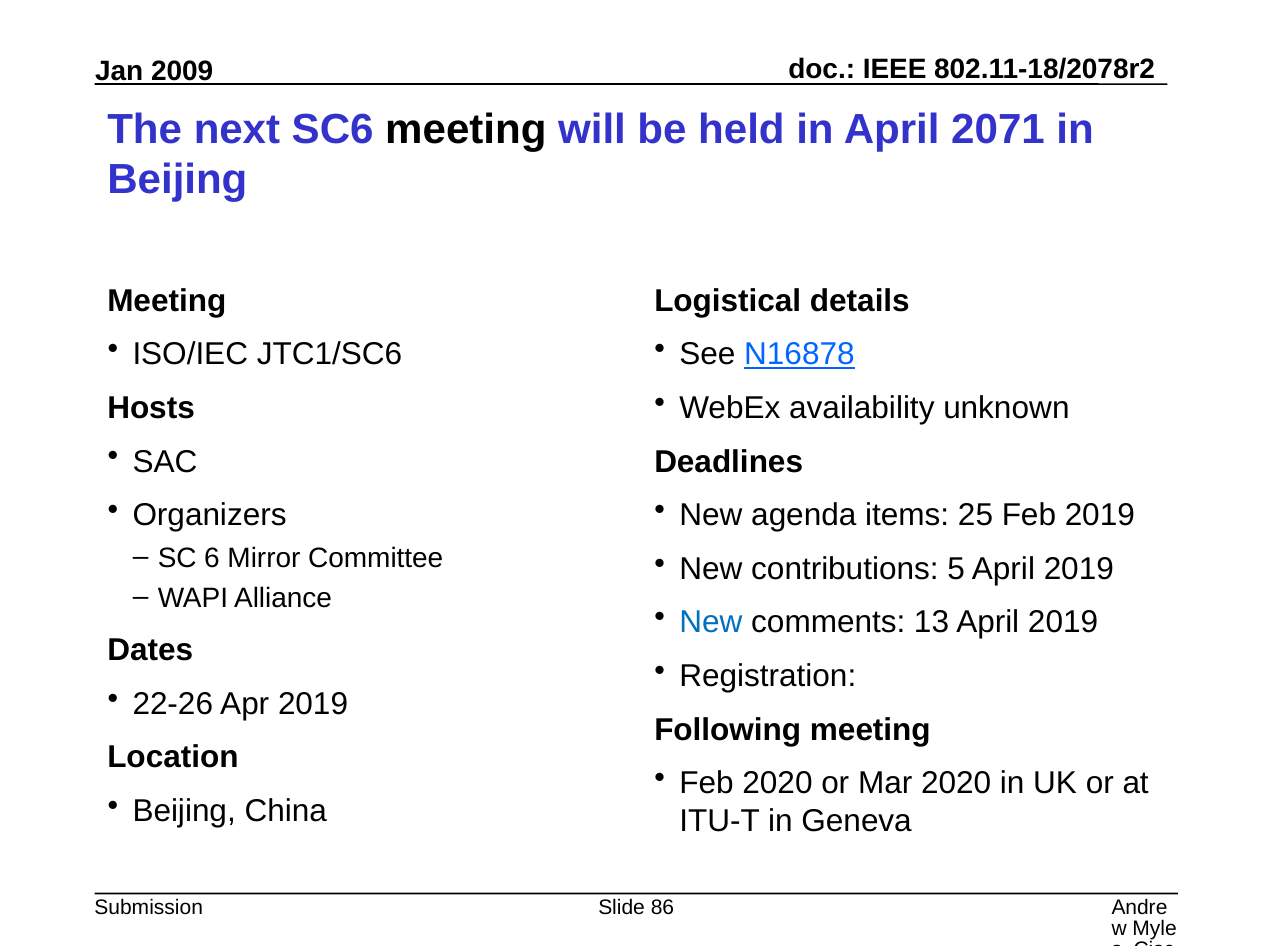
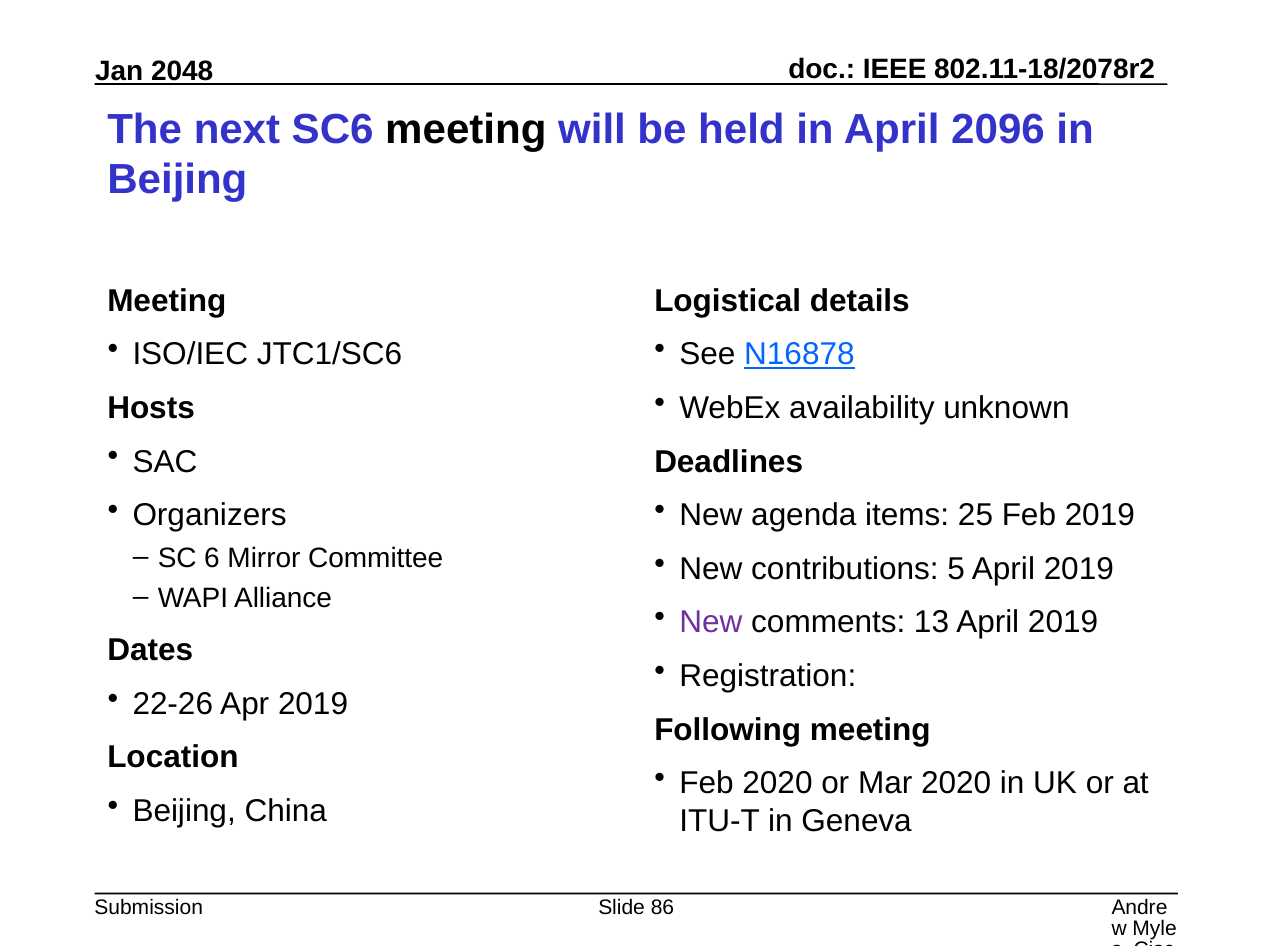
2009: 2009 -> 2048
2071: 2071 -> 2096
New at (711, 623) colour: blue -> purple
